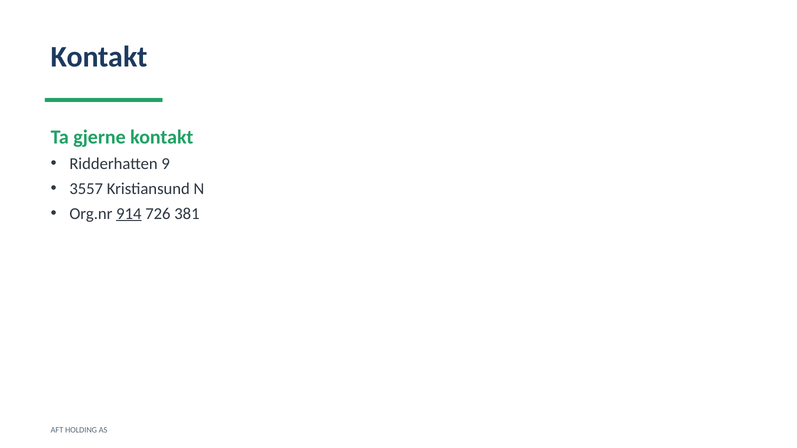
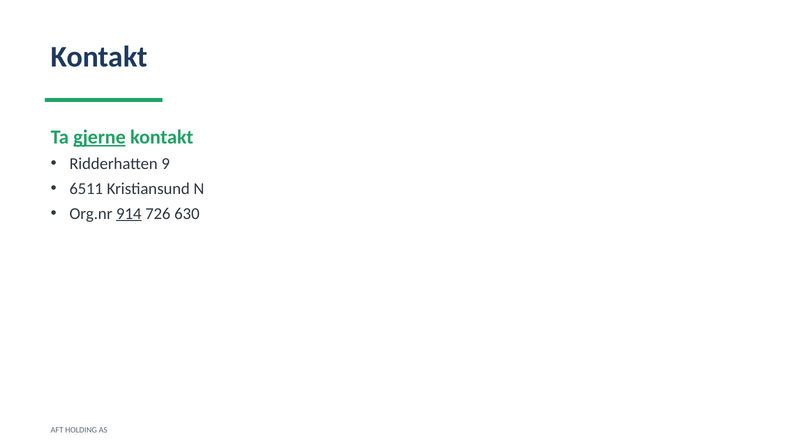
gjerne underline: none -> present
3557: 3557 -> 6511
381: 381 -> 630
